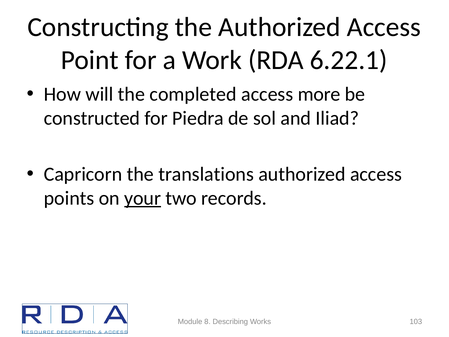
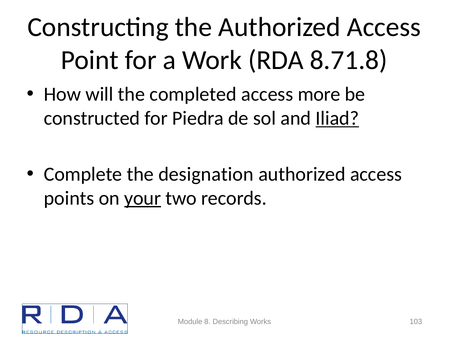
6.22.1: 6.22.1 -> 8.71.8
Iliad underline: none -> present
Capricorn: Capricorn -> Complete
translations: translations -> designation
